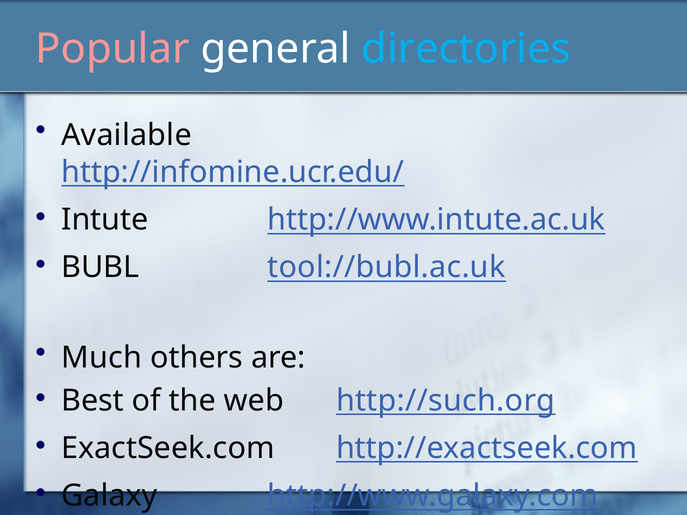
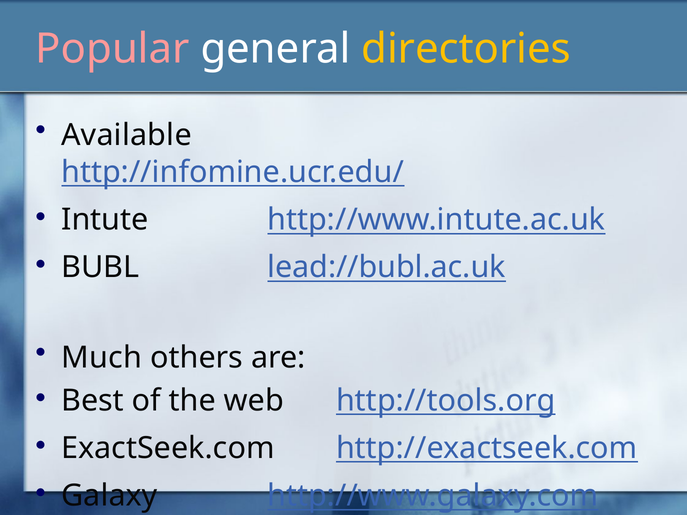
directories colour: light blue -> yellow
tool://bubl.ac.uk: tool://bubl.ac.uk -> lead://bubl.ac.uk
http://such.org: http://such.org -> http://tools.org
